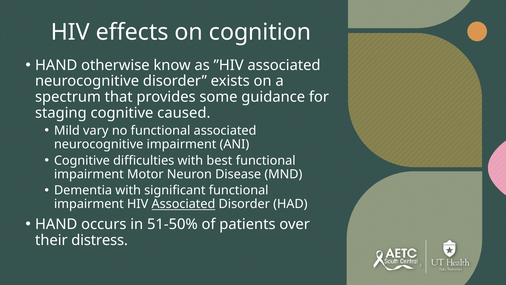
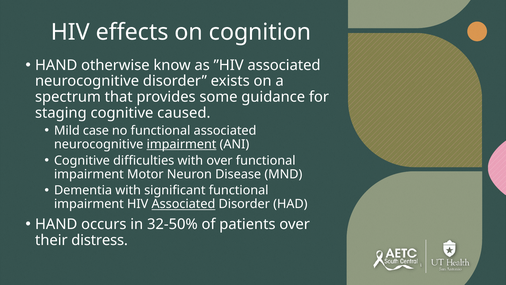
vary: vary -> case
impairment at (182, 144) underline: none -> present
with best: best -> over
51-50%: 51-50% -> 32-50%
